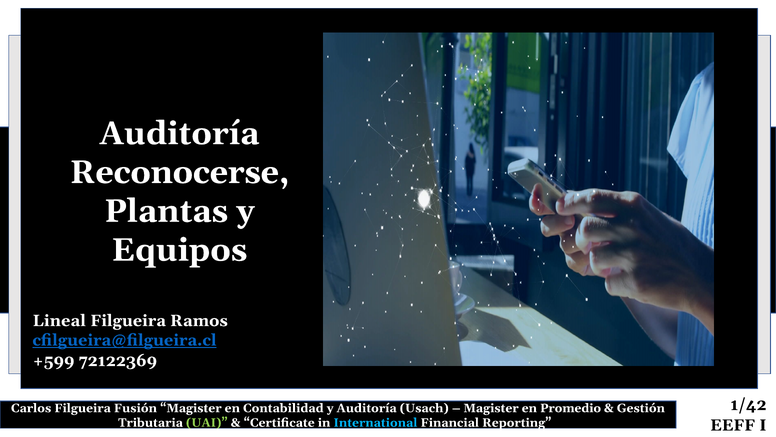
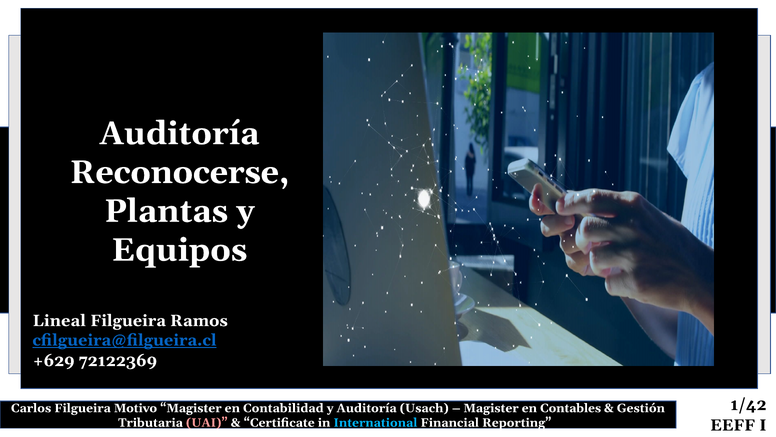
+599: +599 -> +629
Fusión: Fusión -> Motivo
Promedio: Promedio -> Contables
UAI colour: light green -> pink
